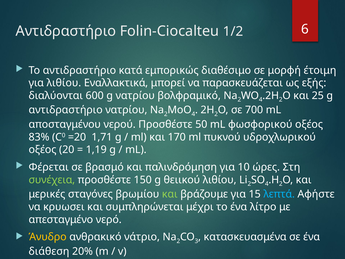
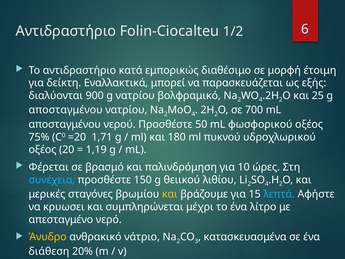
για λιθίου: λιθίου -> δείκτη
600: 600 -> 900
αντιδραστήριο at (66, 110): αντιδραστήριο -> αποσταγμένου
83%: 83% -> 75%
170: 170 -> 180
συνέχεια colour: light green -> light blue
και at (170, 194) colour: light green -> yellow
